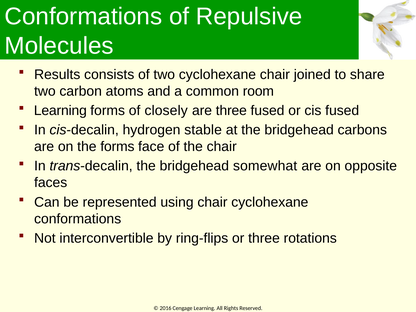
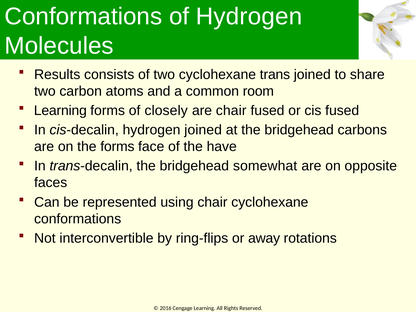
of Repulsive: Repulsive -> Hydrogen
cyclohexane chair: chair -> trans
are three: three -> chair
hydrogen stable: stable -> joined
the chair: chair -> have
or three: three -> away
